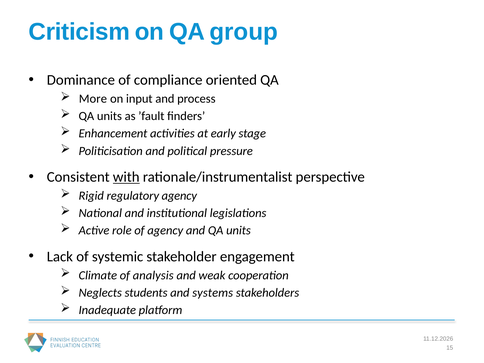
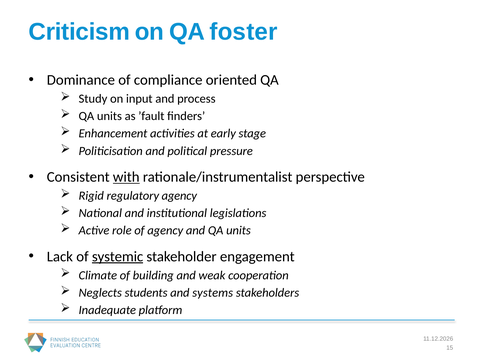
group: group -> foster
More: More -> Study
systemic underline: none -> present
analysis: analysis -> building
